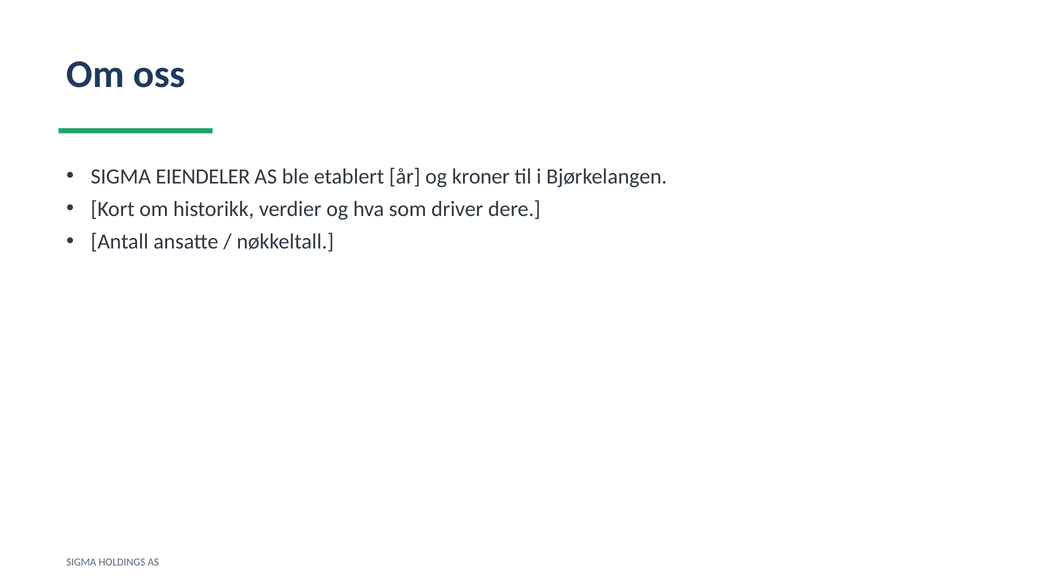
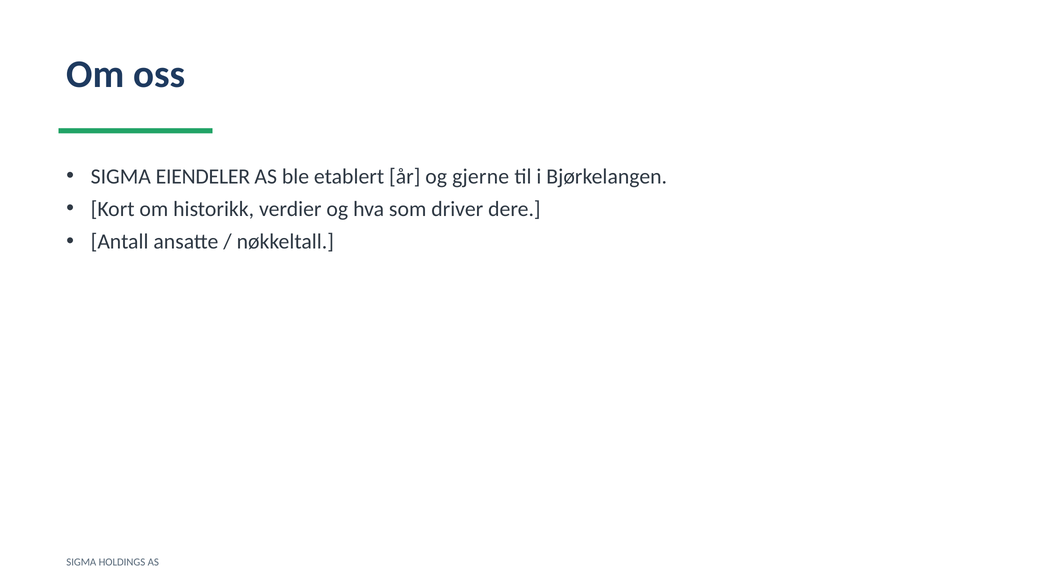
kroner: kroner -> gjerne
